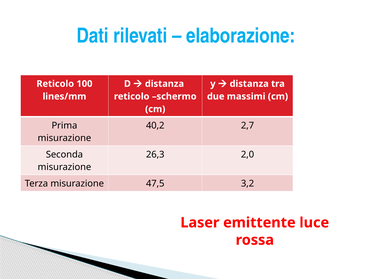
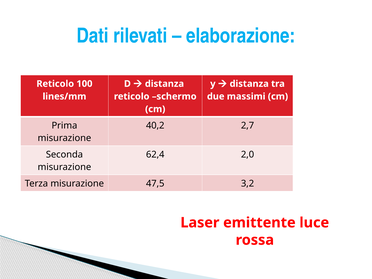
26,3: 26,3 -> 62,4
